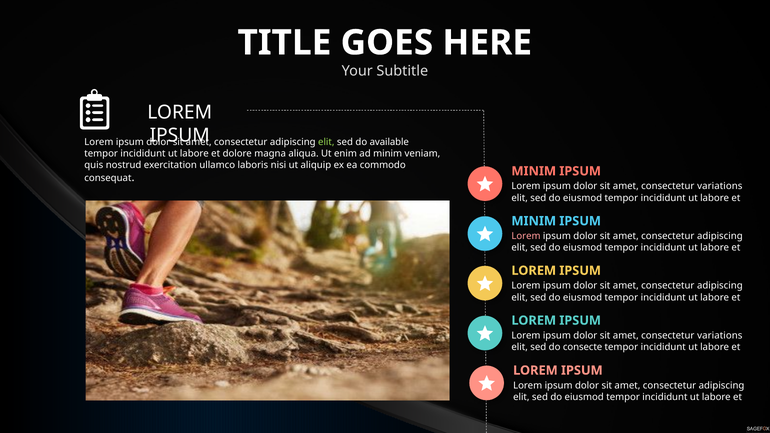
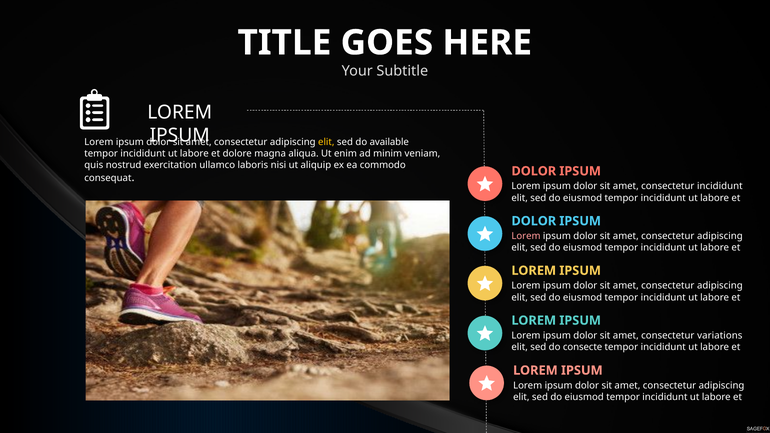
elit at (326, 142) colour: light green -> yellow
MINIM at (534, 171): MINIM -> DOLOR
variations at (720, 186): variations -> incididunt
MINIM at (534, 221): MINIM -> DOLOR
